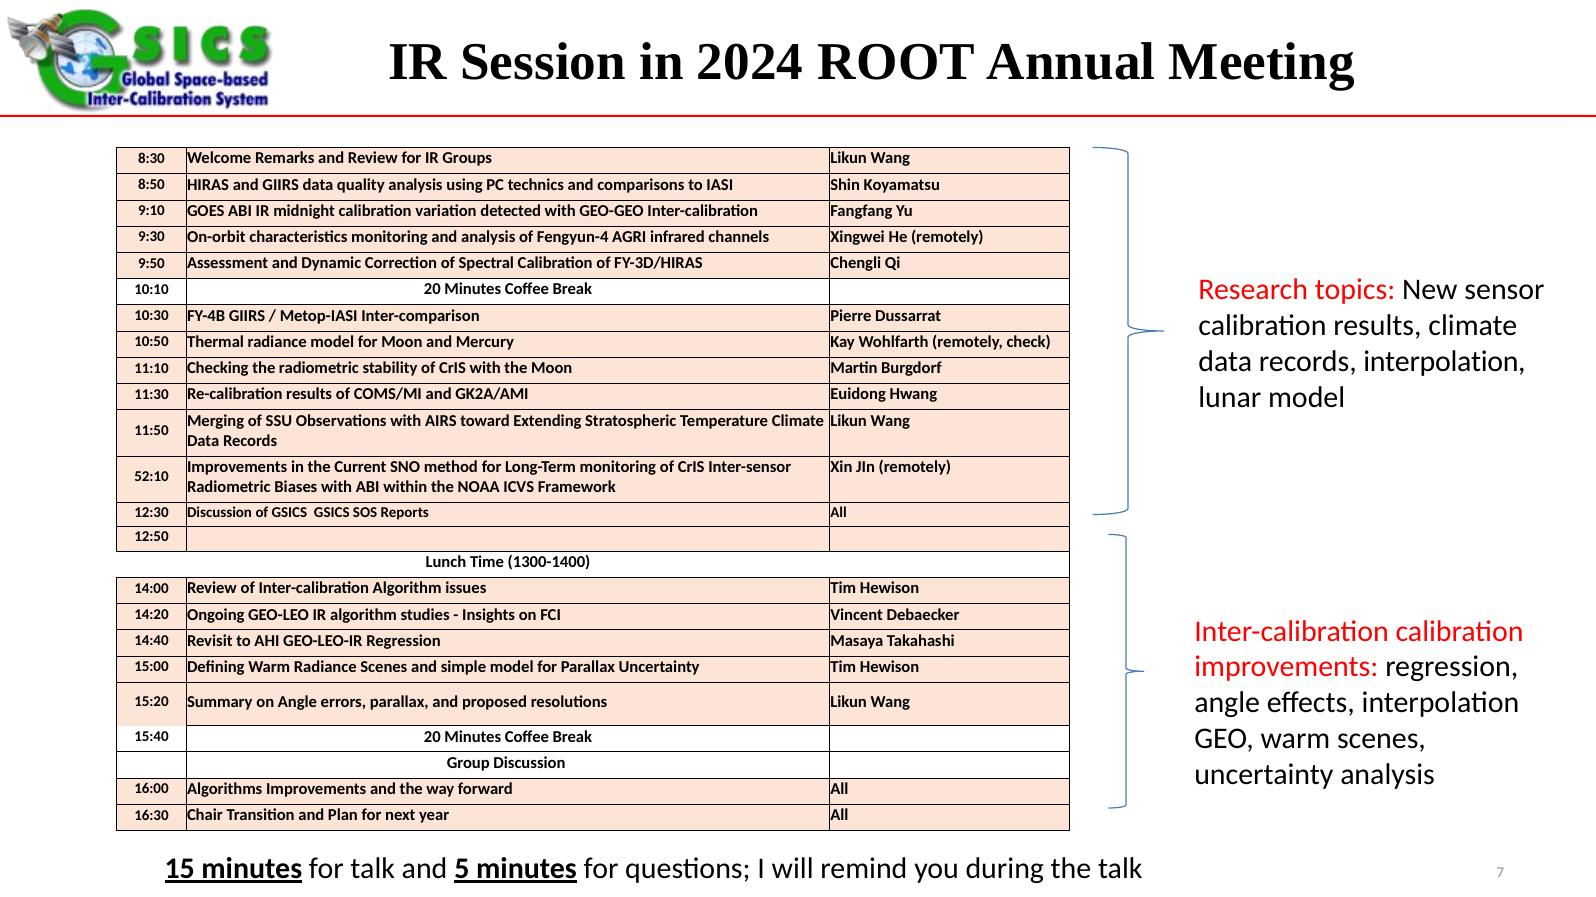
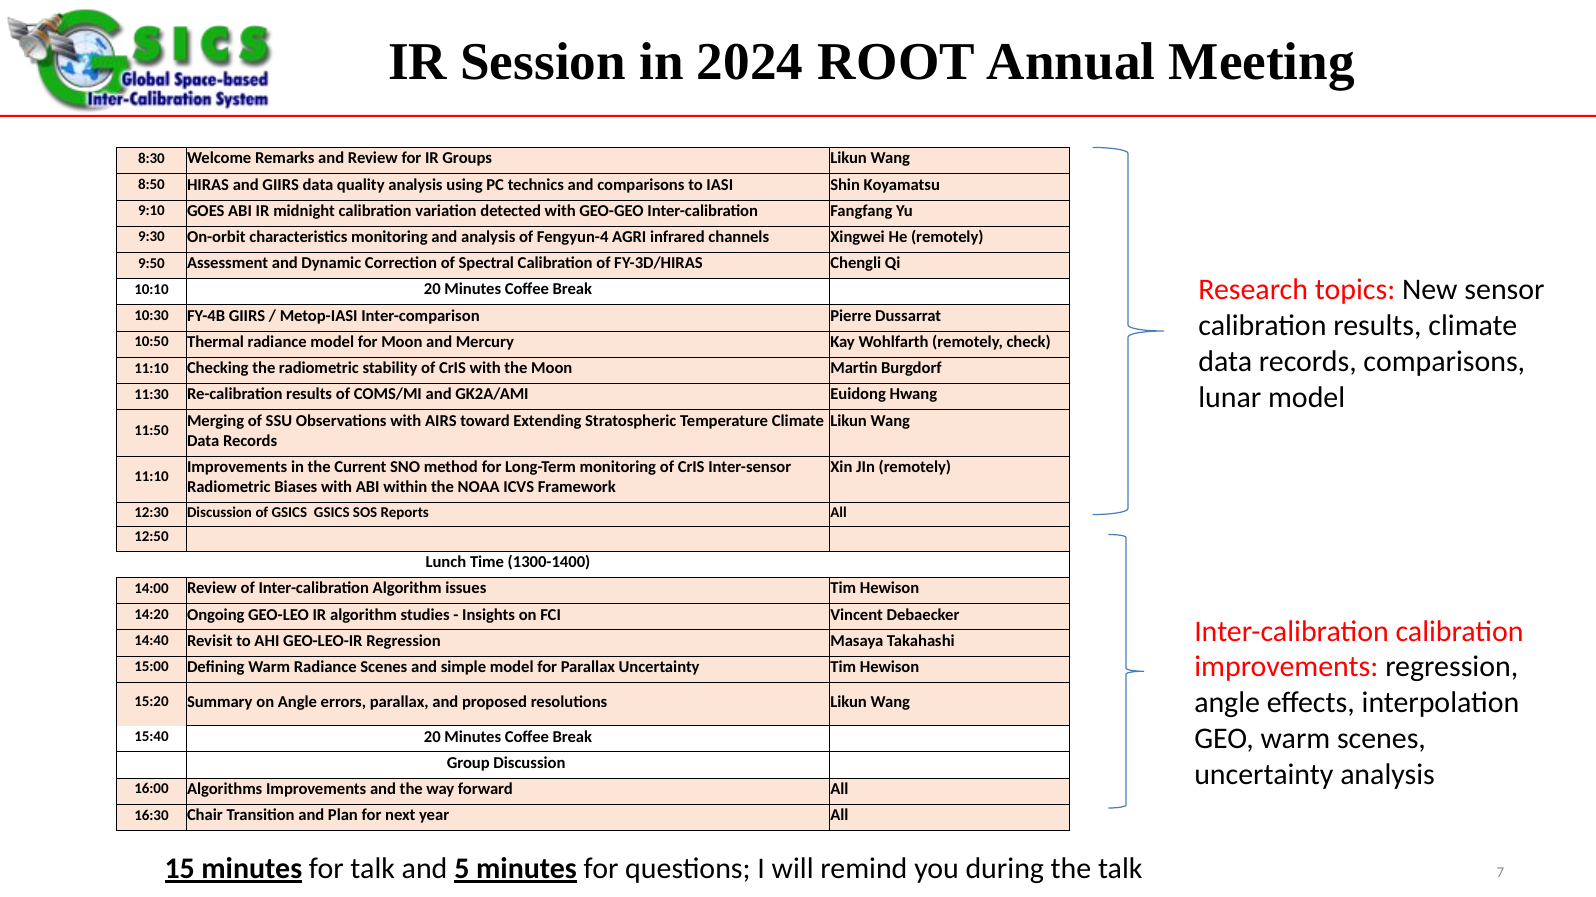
records interpolation: interpolation -> comparisons
52:10 at (151, 477): 52:10 -> 11:10
